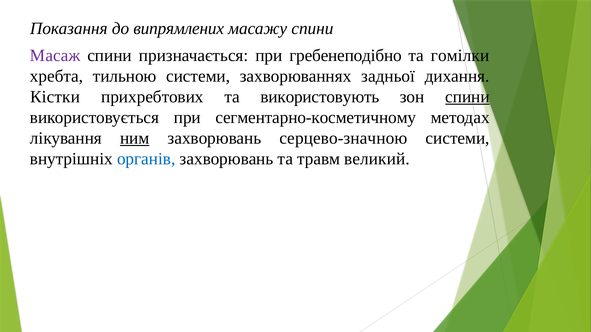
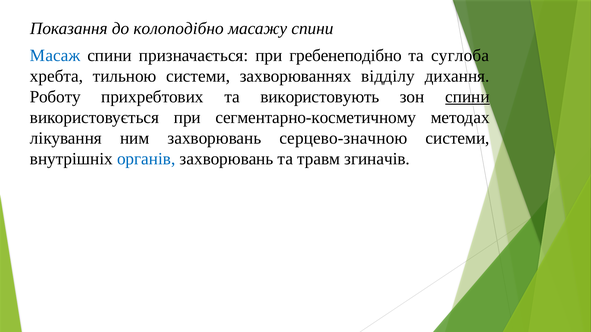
випрямлених: випрямлених -> колоподібно
Масаж colour: purple -> blue
гомілки: гомілки -> суглоба
задньої: задньої -> відділу
Кістки: Кістки -> Роботу
ним underline: present -> none
великий: великий -> згиначів
